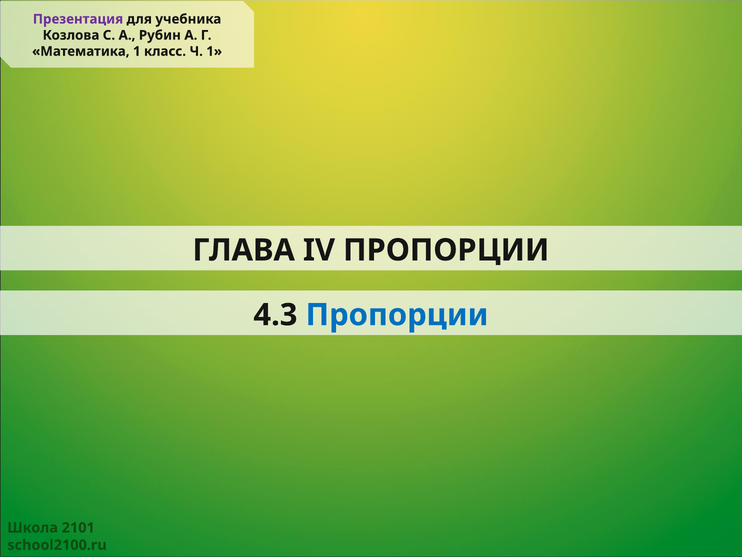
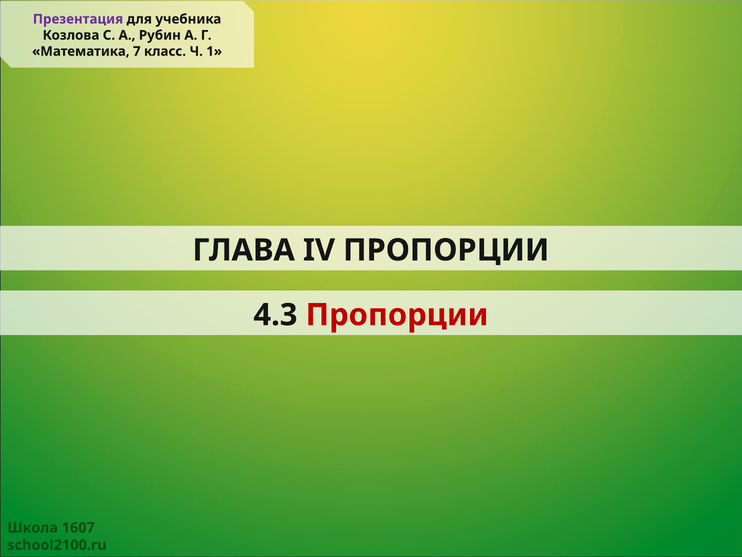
Математика 1: 1 -> 7
Пропорции at (397, 315) colour: blue -> red
2101: 2101 -> 1607
